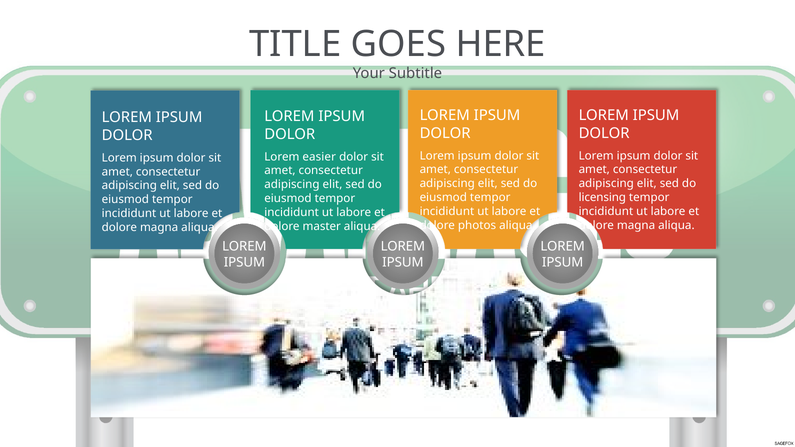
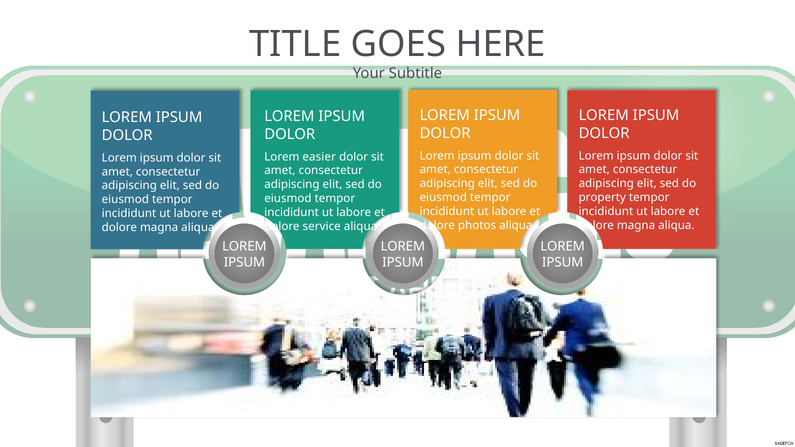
licensing: licensing -> property
master: master -> service
